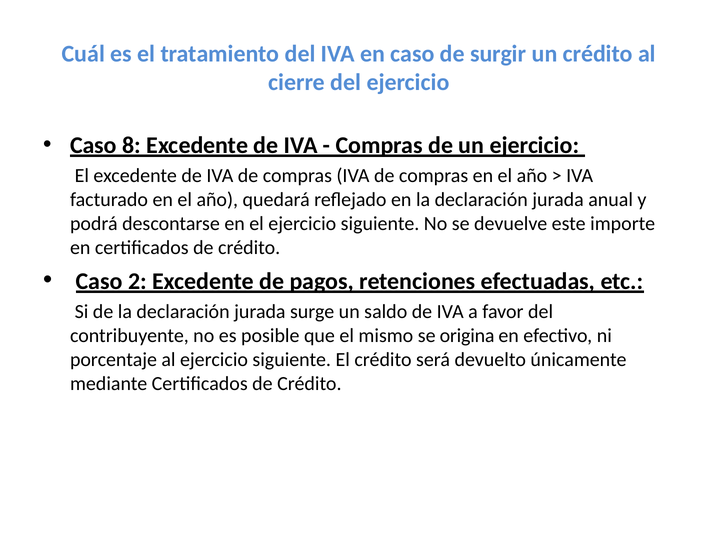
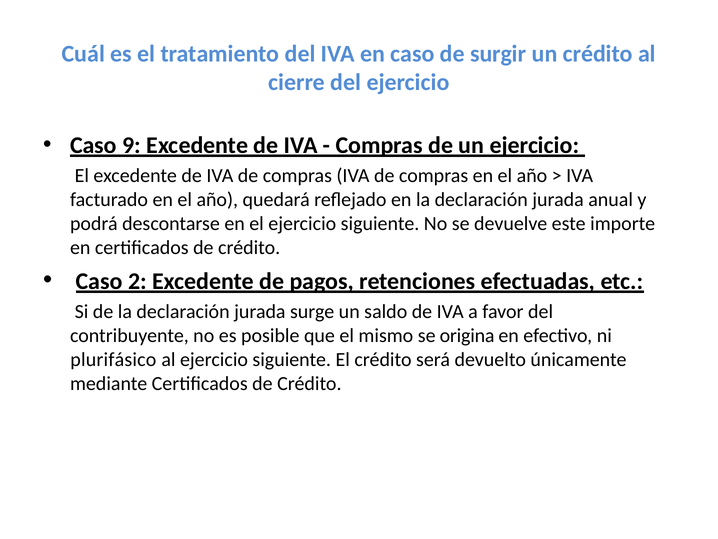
8: 8 -> 9
porcentaje: porcentaje -> plurifásico
